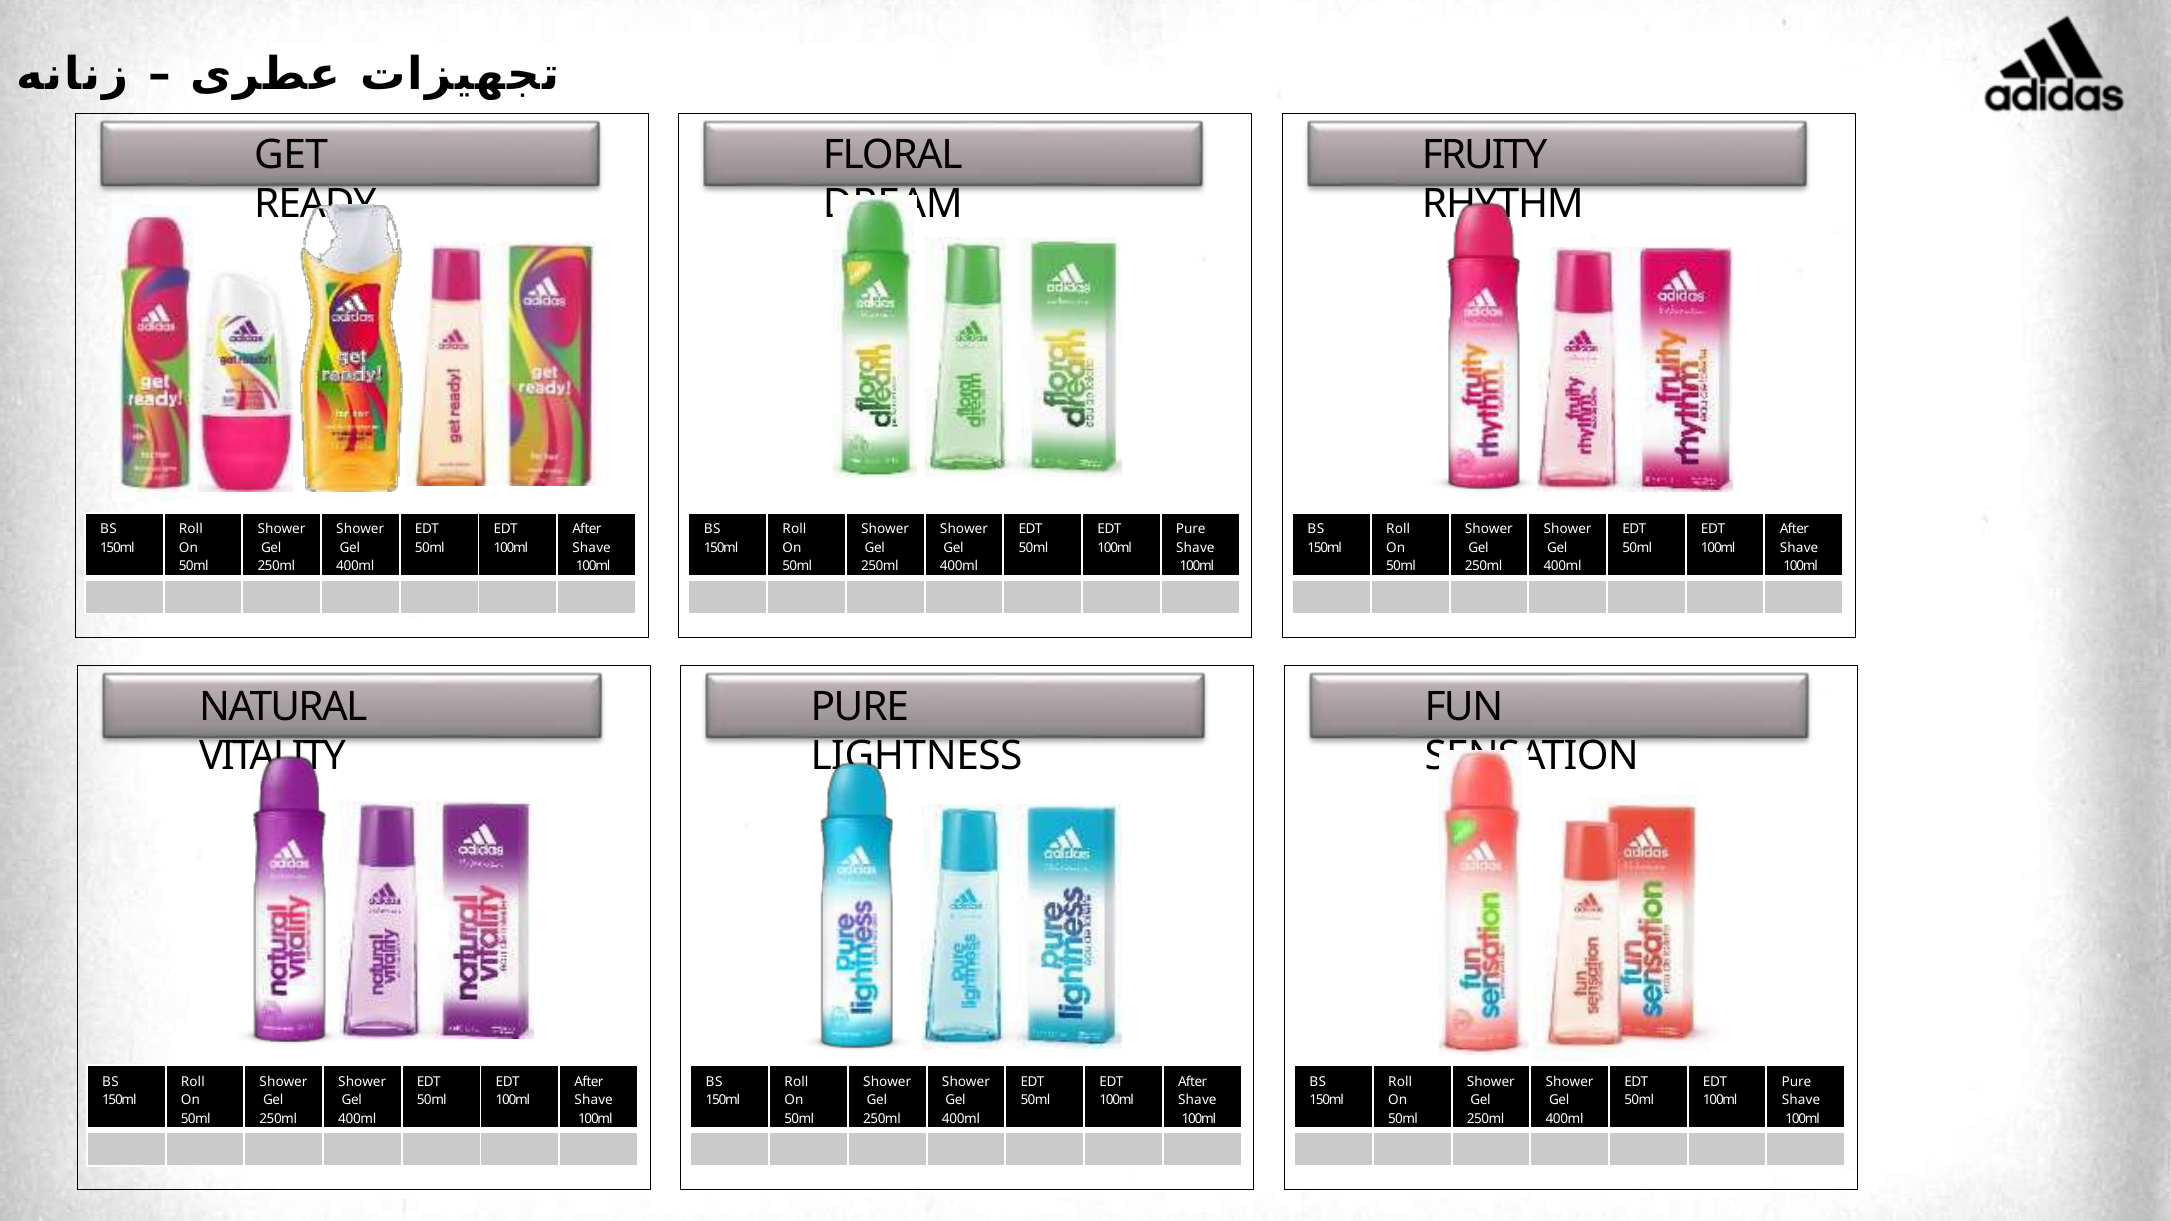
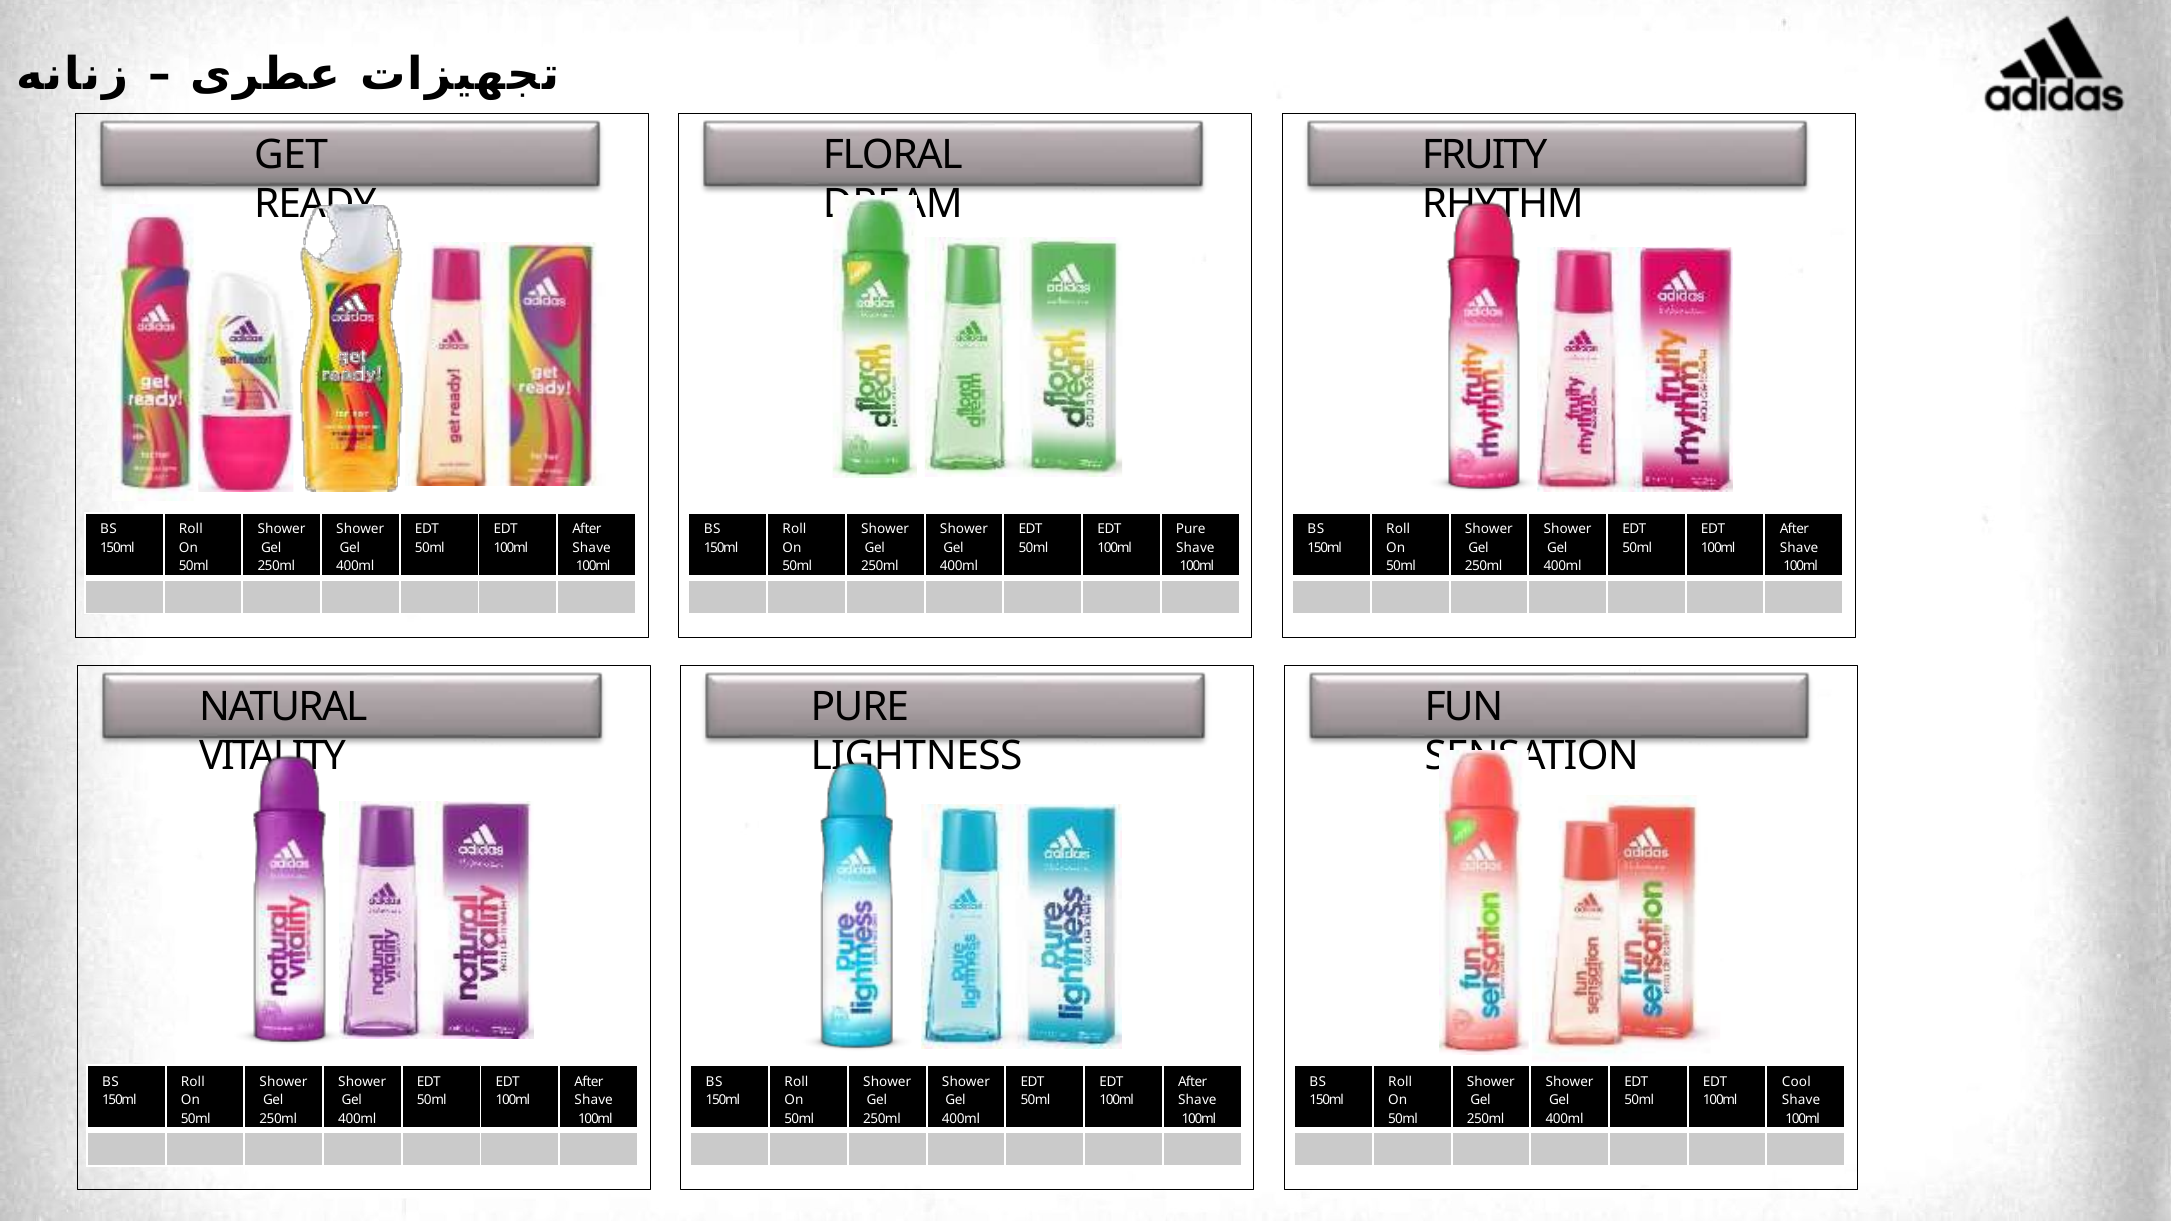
Pure at (1796, 1082): Pure -> Cool
